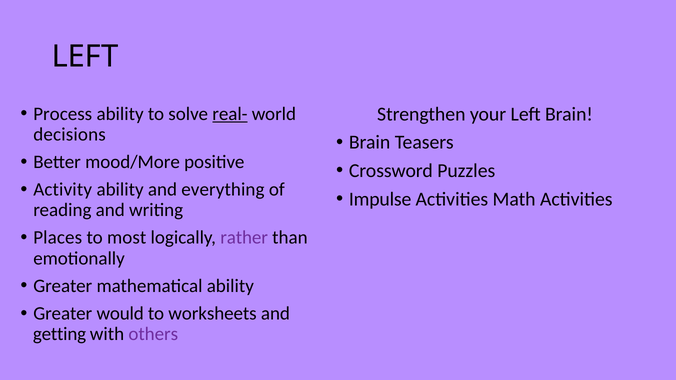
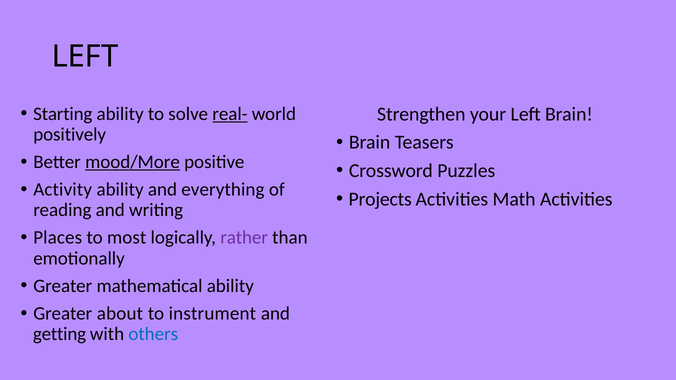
Process: Process -> Starting
decisions: decisions -> positively
mood/More underline: none -> present
Impulse: Impulse -> Projects
would: would -> about
worksheets: worksheets -> instrument
others colour: purple -> blue
